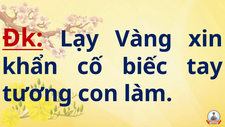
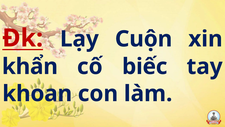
Vàng: Vàng -> Cuộn
tương: tương -> khoan
